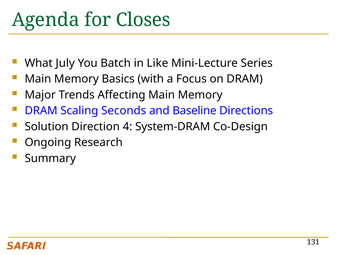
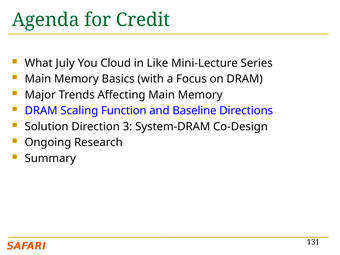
Closes: Closes -> Credit
Batch: Batch -> Cloud
Seconds: Seconds -> Function
4: 4 -> 3
